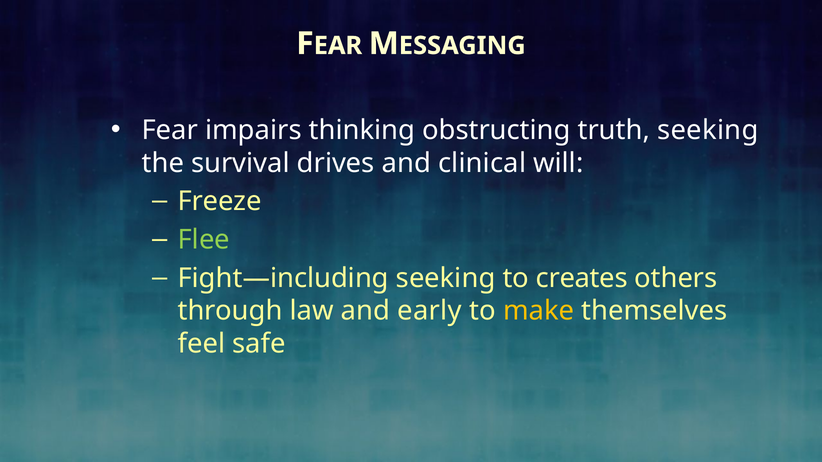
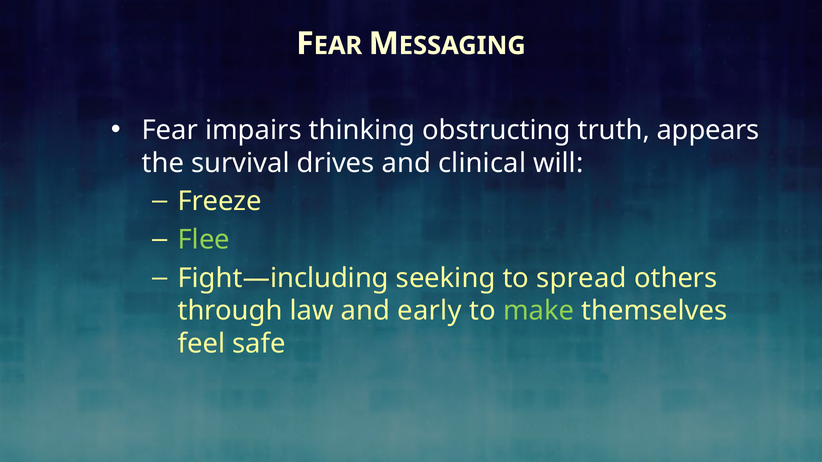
truth seeking: seeking -> appears
creates: creates -> spread
make colour: yellow -> light green
